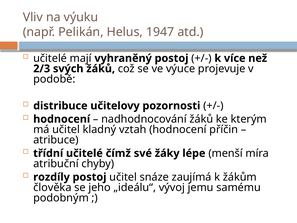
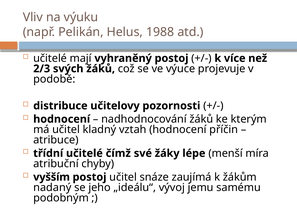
1947: 1947 -> 1988
rozdíly: rozdíly -> vyšším
člověka: člověka -> nadaný
